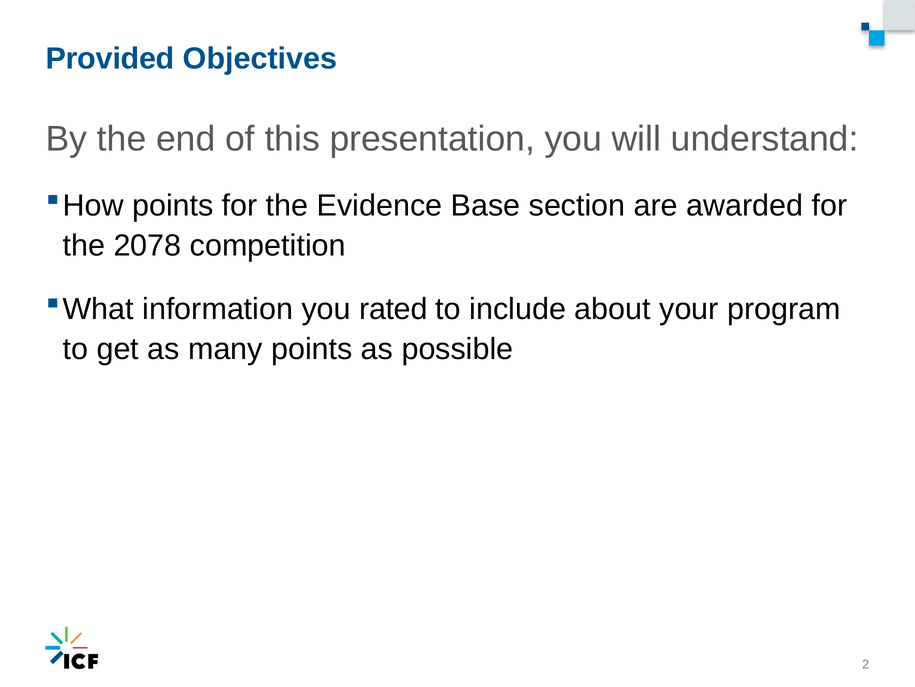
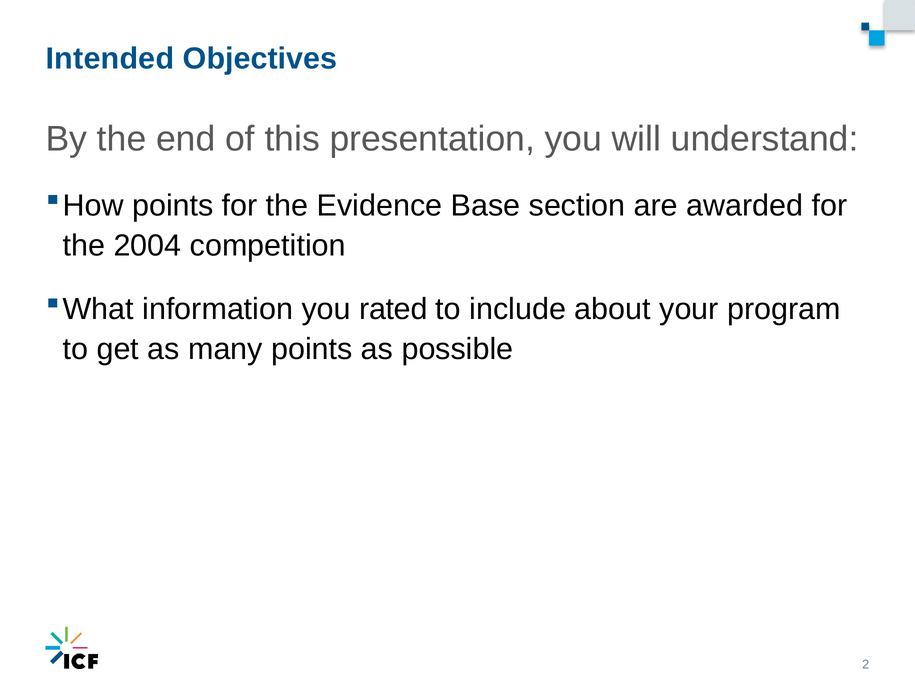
Provided: Provided -> Intended
2078: 2078 -> 2004
